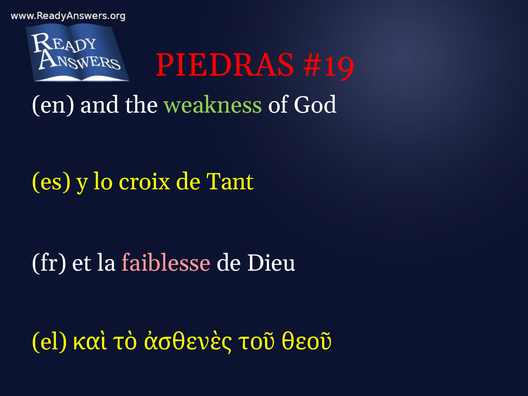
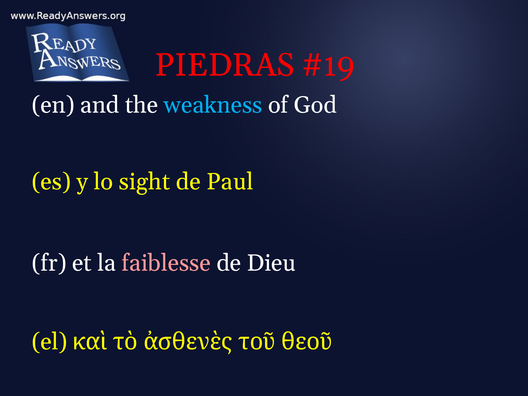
weakness colour: light green -> light blue
croix: croix -> sight
Tant: Tant -> Paul
